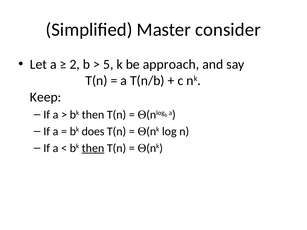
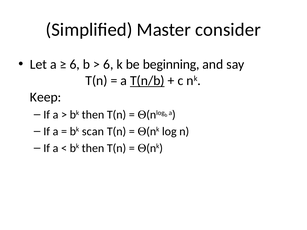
2 at (75, 64): 2 -> 6
5 at (108, 64): 5 -> 6
approach: approach -> beginning
T(n/b underline: none -> present
does: does -> scan
then at (93, 148) underline: present -> none
